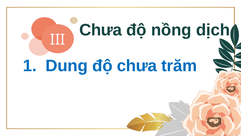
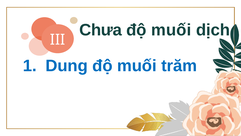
nồng at (171, 30): nồng -> muối
chưa at (137, 66): chưa -> muối
